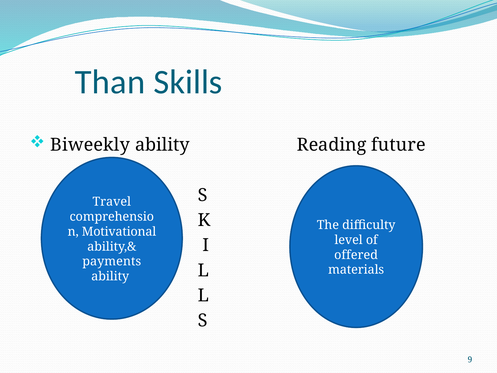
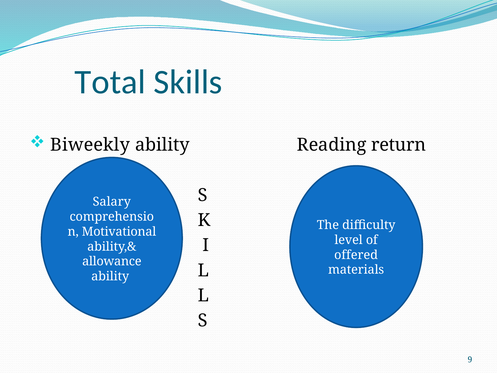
Than: Than -> Total
future: future -> return
Travel: Travel -> Salary
payments: payments -> allowance
